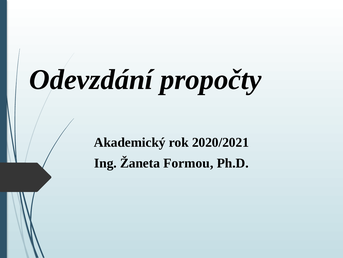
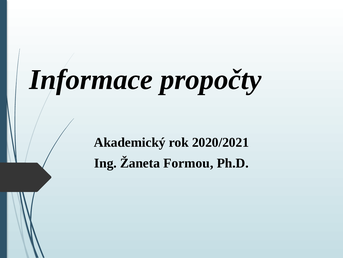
Odevzdání: Odevzdání -> Informace
